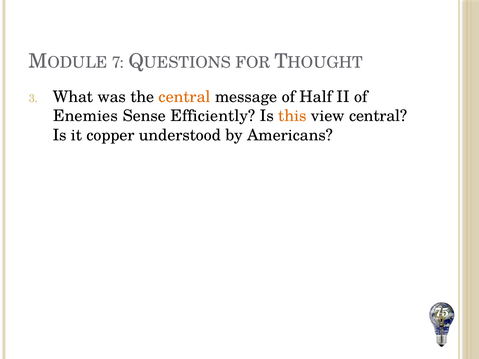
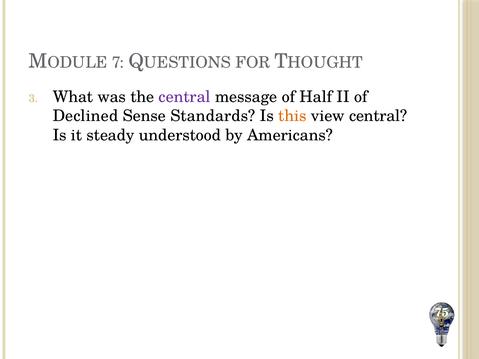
central at (185, 97) colour: orange -> purple
Enemies: Enemies -> Declined
Efficiently: Efficiently -> Standards
copper: copper -> steady
